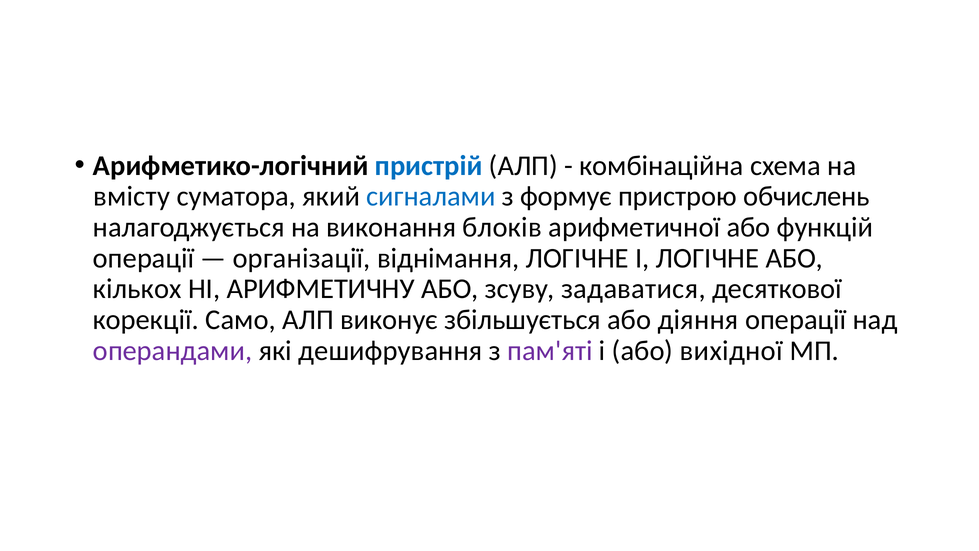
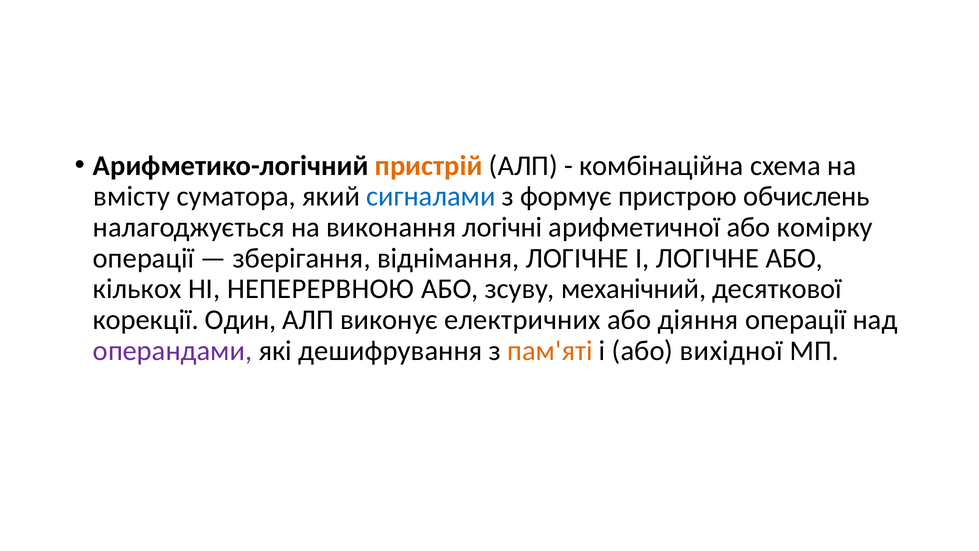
пристрій colour: blue -> orange
блоків: блоків -> логічні
функцій: функцій -> комірку
організації: організації -> зберігання
АРИФМЕТИЧНУ: АРИФМЕТИЧНУ -> НЕПЕРЕРВНОЮ
задаватися: задаватися -> механічний
Само: Само -> Один
збільшується: збільшується -> електричних
пам'яті colour: purple -> orange
